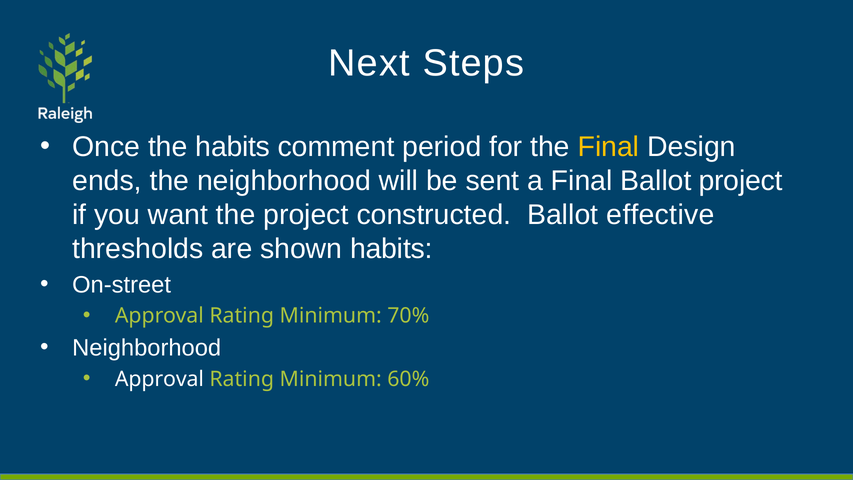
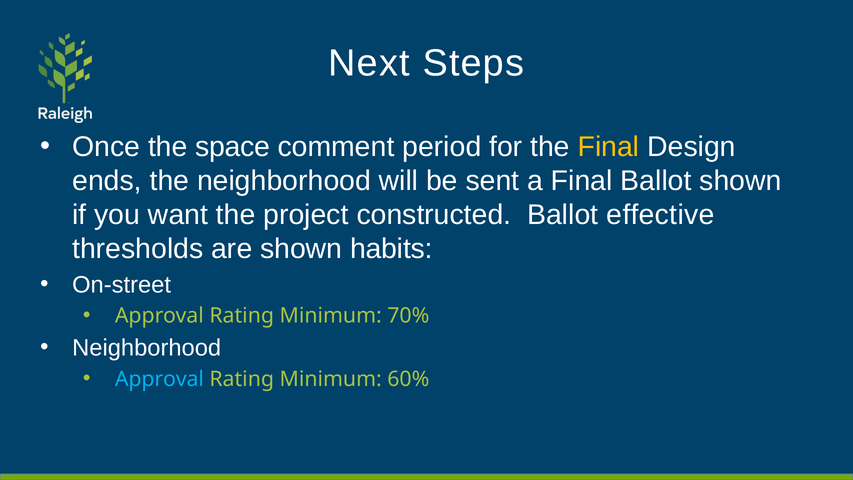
the habits: habits -> space
Ballot project: project -> shown
Approval at (159, 379) colour: white -> light blue
